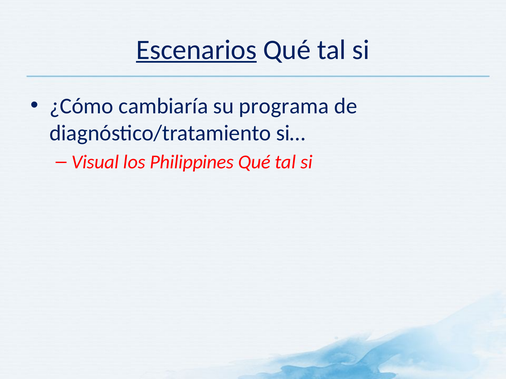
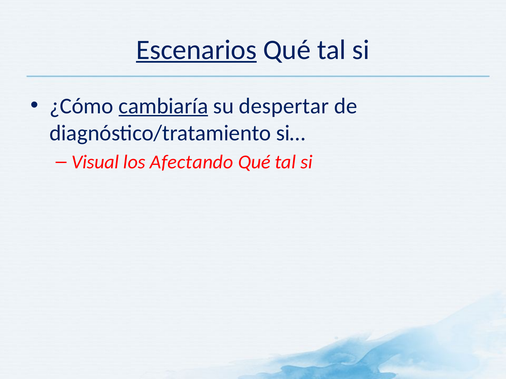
cambiaría underline: none -> present
programa: programa -> despertar
Philippines: Philippines -> Afectando
